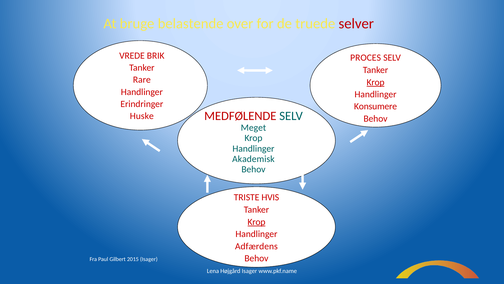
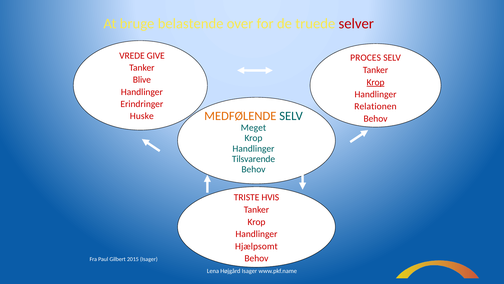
BRIK: BRIK -> GIVE
Rare: Rare -> Blive
Konsumere: Konsumere -> Relationen
MEDFØLENDE colour: red -> orange
Akademisk: Akademisk -> Tilsvarende
Krop at (256, 222) underline: present -> none
Adfærdens: Adfærdens -> Hjælpsomt
